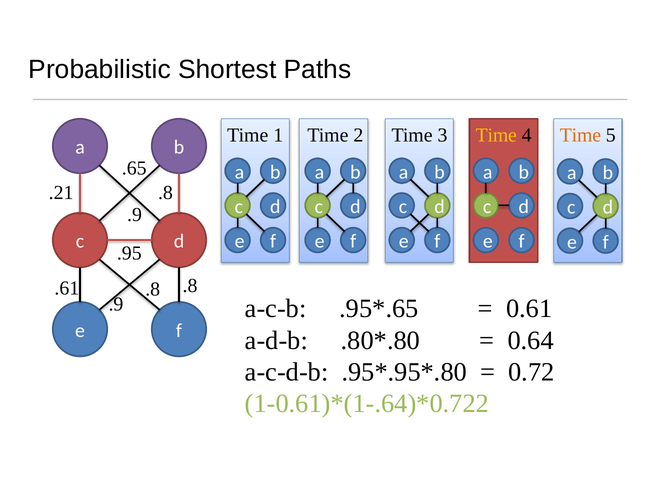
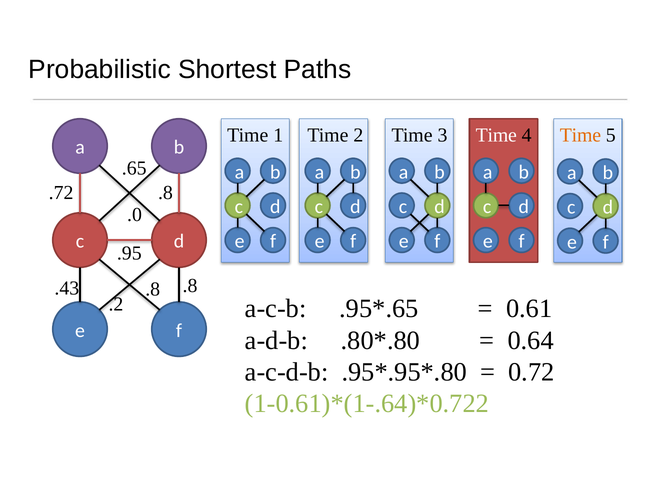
Time at (496, 135) colour: yellow -> white
.21: .21 -> .72
.9 at (134, 215): .9 -> .0
.61: .61 -> .43
.9 at (116, 304): .9 -> .2
